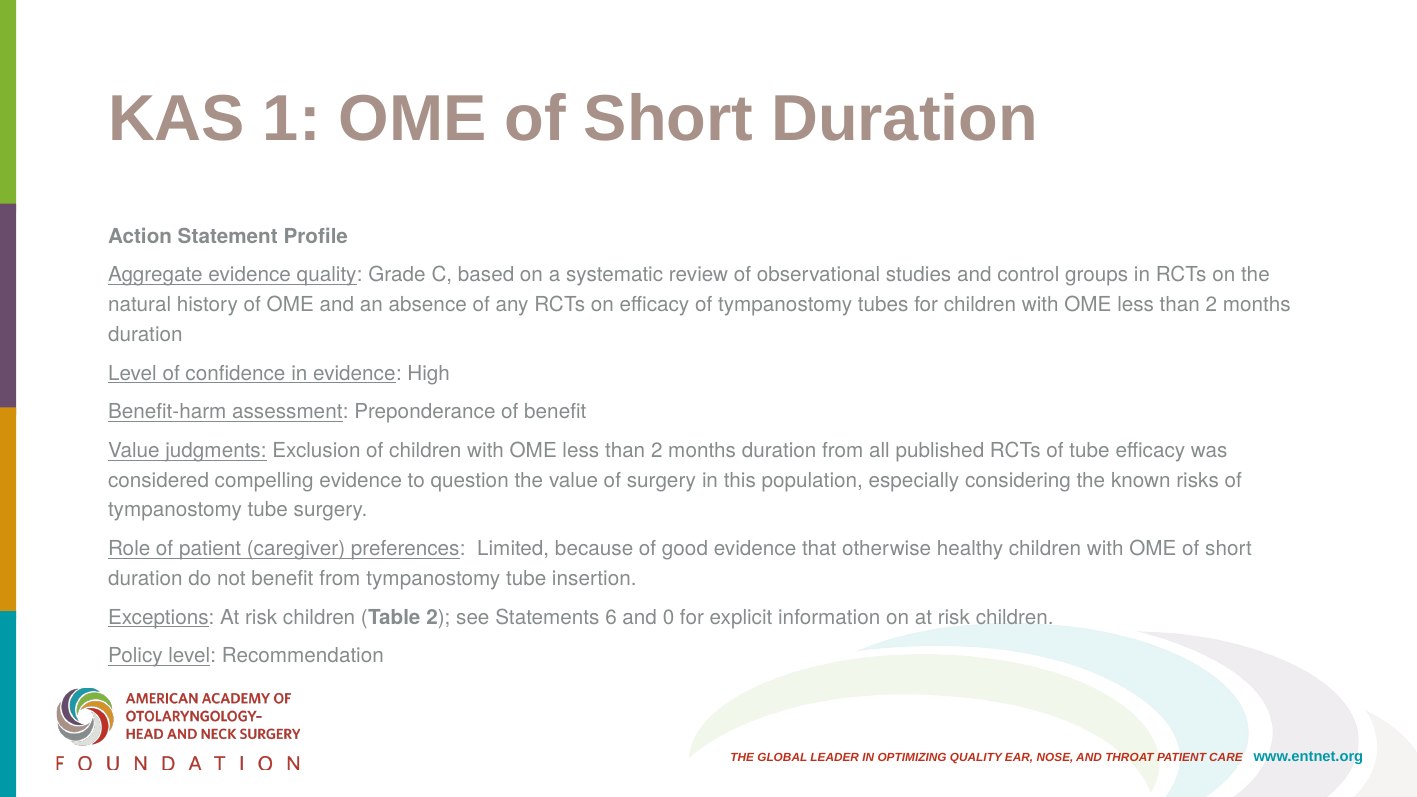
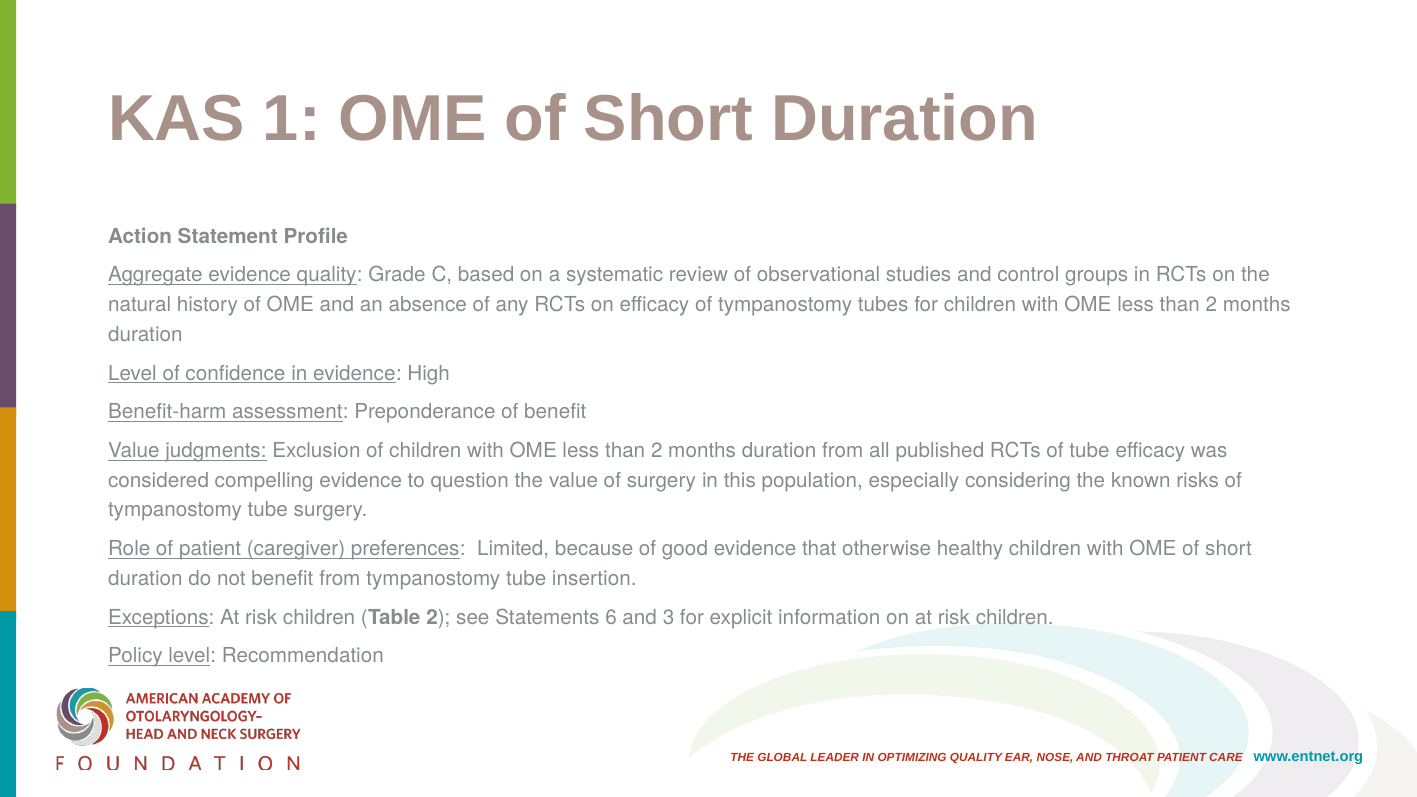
0: 0 -> 3
